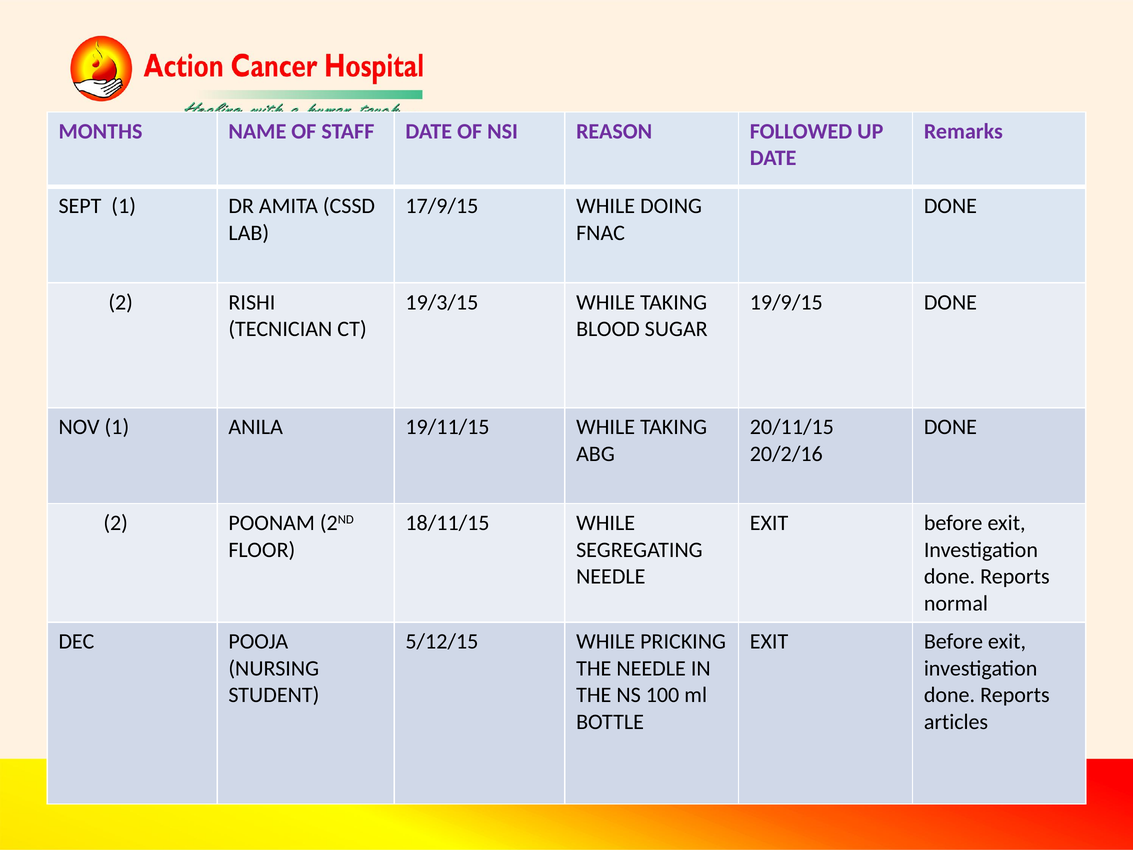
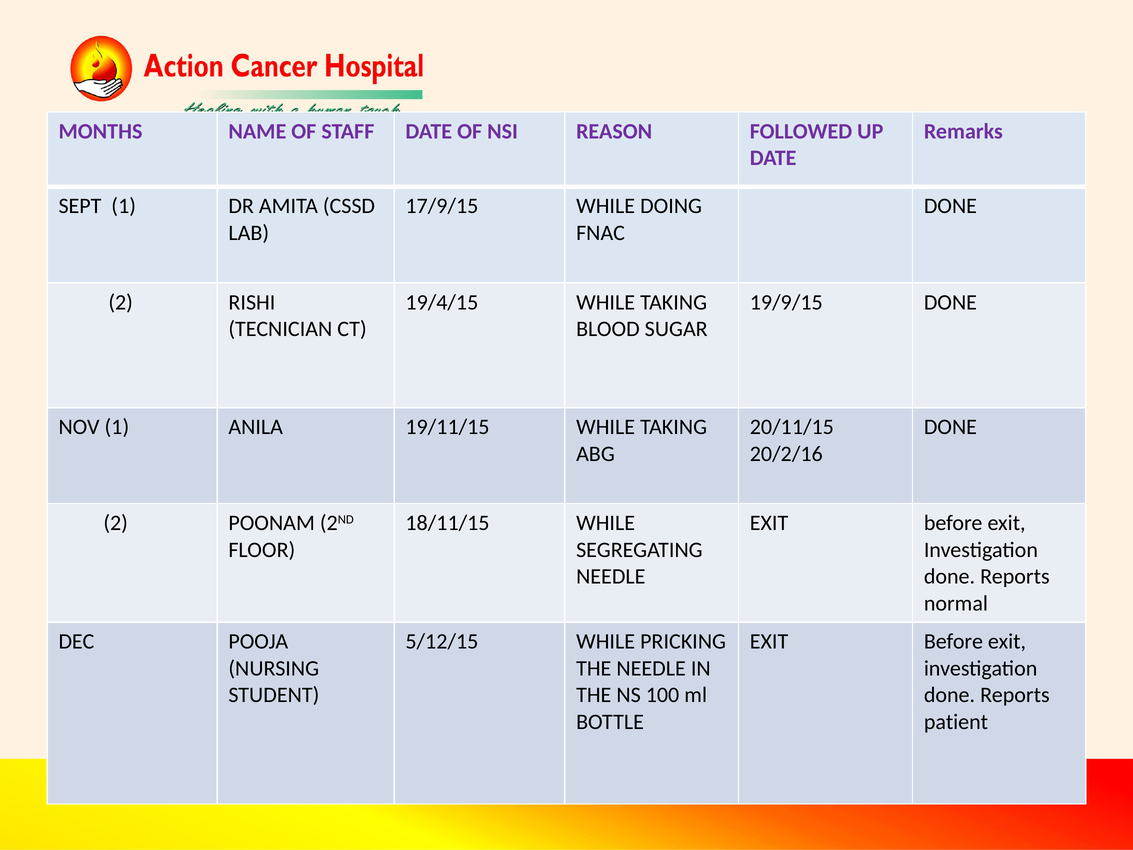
19/3/15: 19/3/15 -> 19/4/15
articles: articles -> patient
